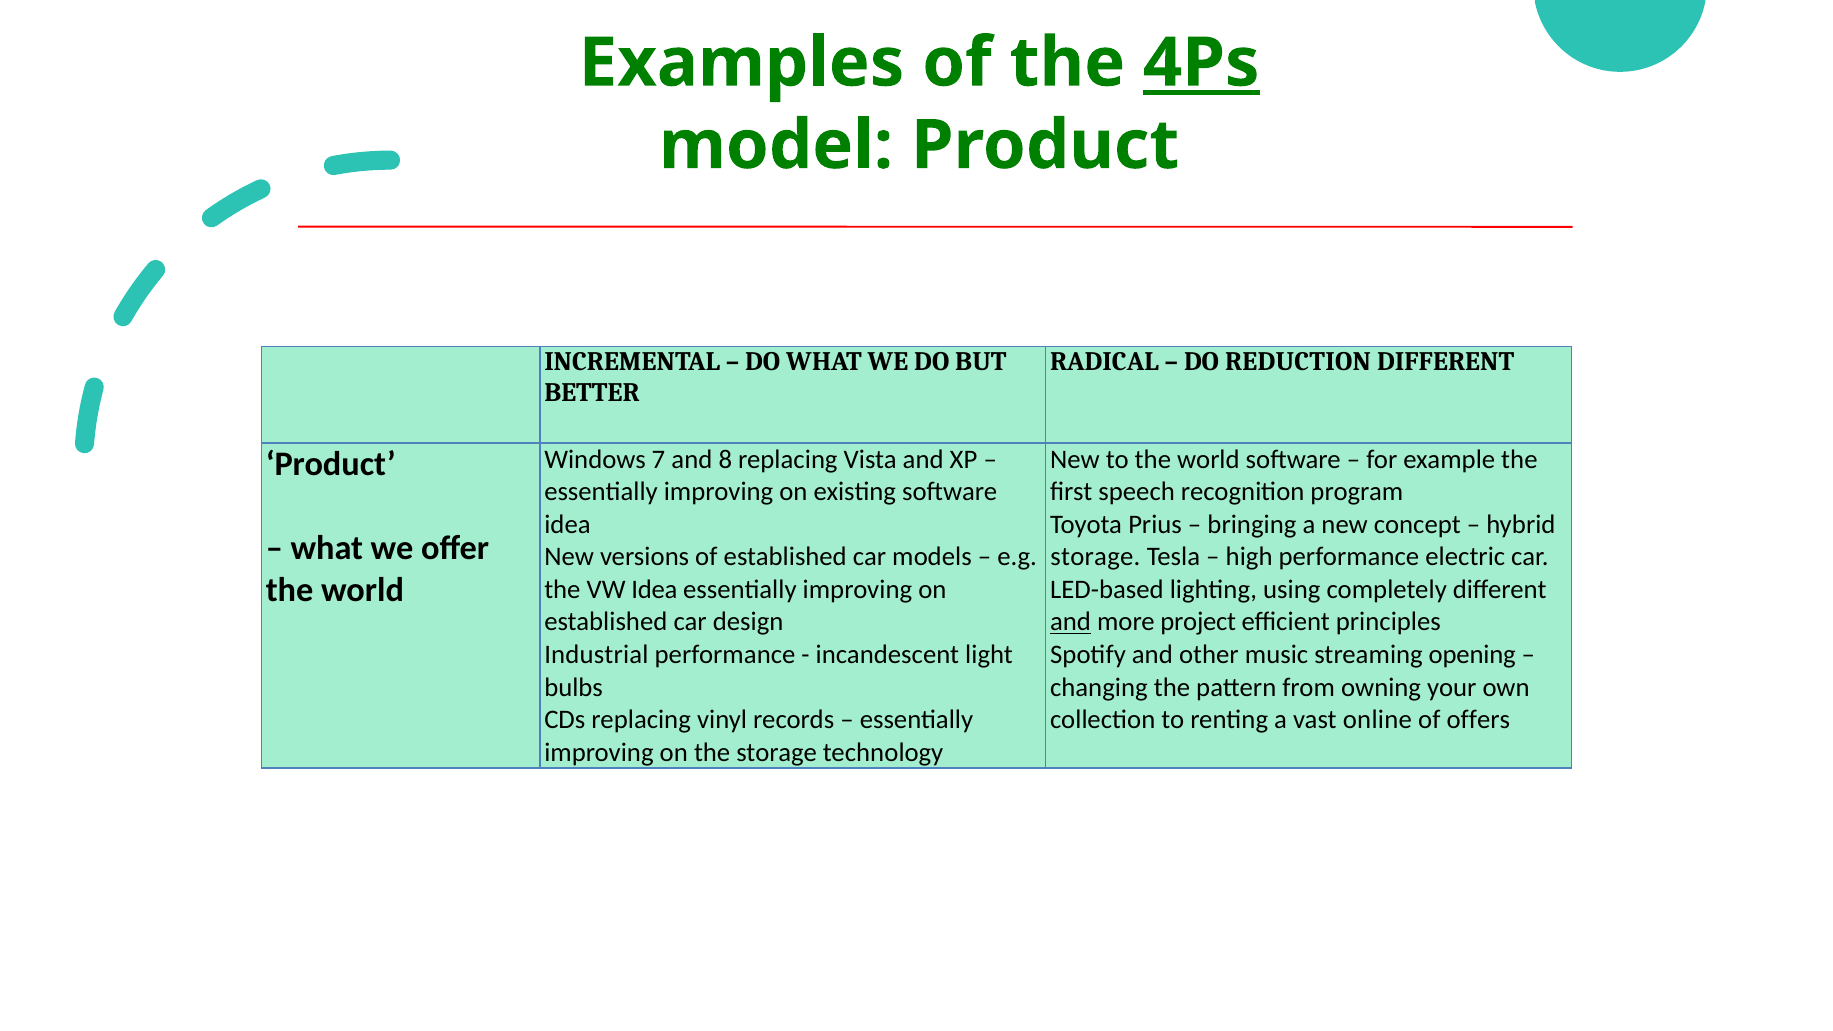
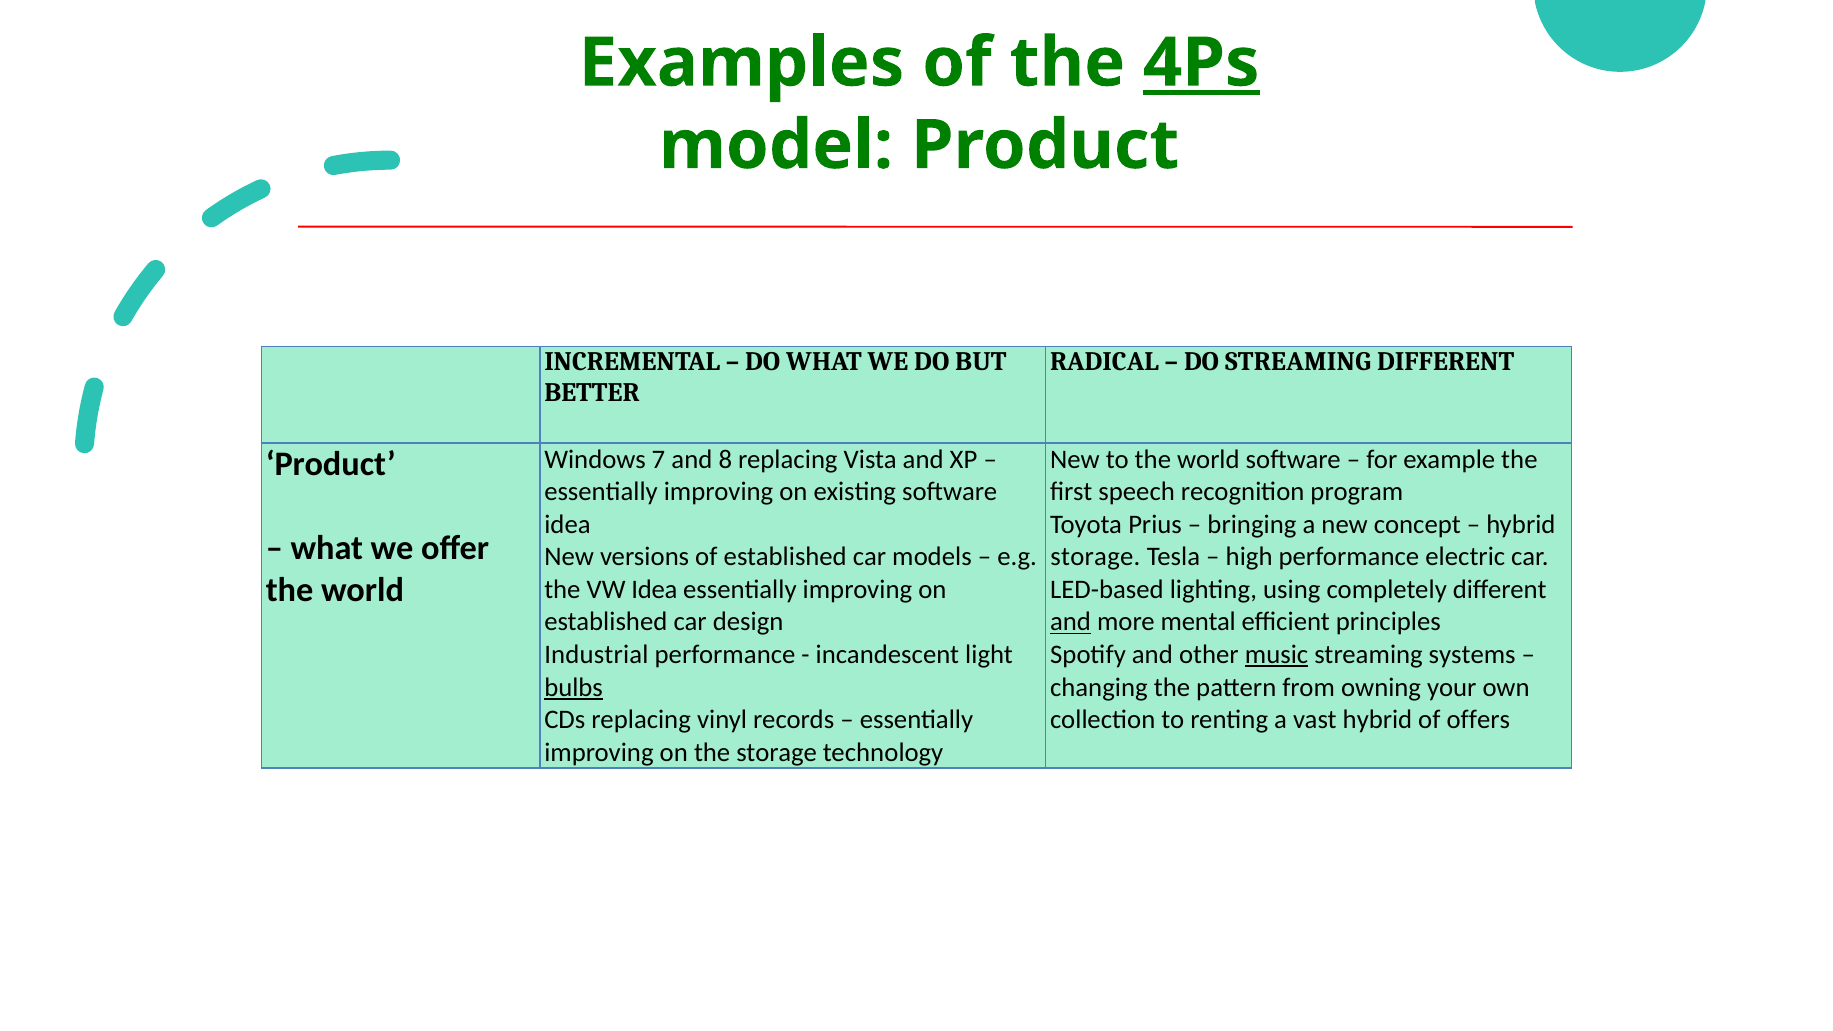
DO REDUCTION: REDUCTION -> STREAMING
project: project -> mental
music underline: none -> present
opening: opening -> systems
bulbs underline: none -> present
vast online: online -> hybrid
